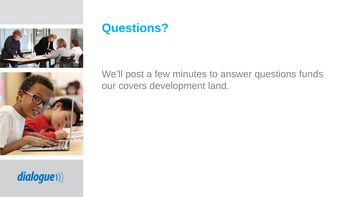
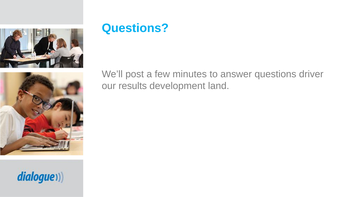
funds: funds -> driver
covers: covers -> results
